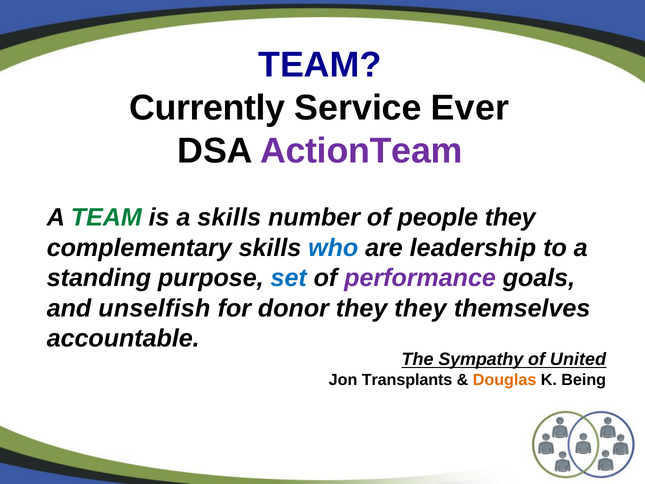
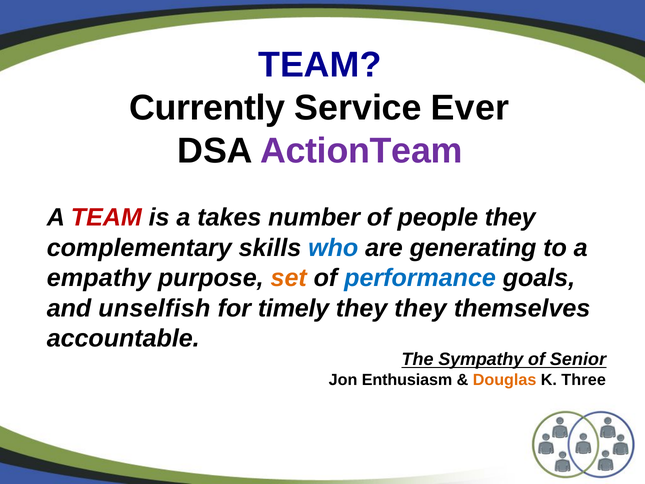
TEAM at (106, 217) colour: green -> red
a skills: skills -> takes
leadership: leadership -> generating
standing: standing -> empathy
set colour: blue -> orange
performance colour: purple -> blue
donor: donor -> timely
United: United -> Senior
Transplants: Transplants -> Enthusiasm
Being: Being -> Three
